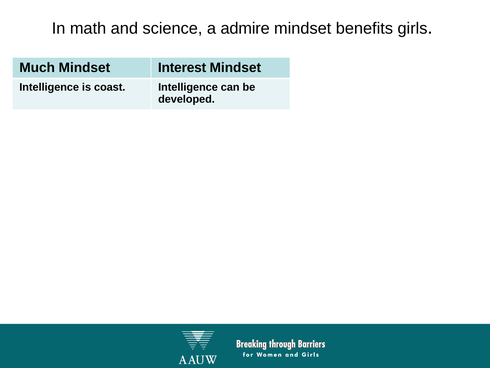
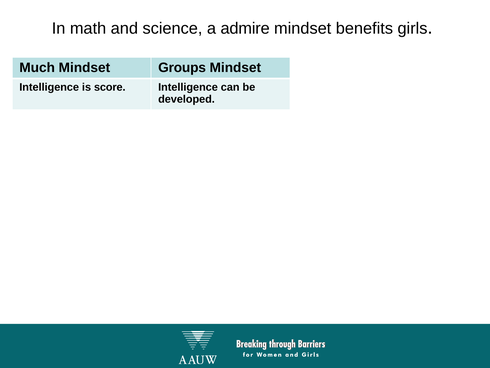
Interest: Interest -> Groups
coast: coast -> score
